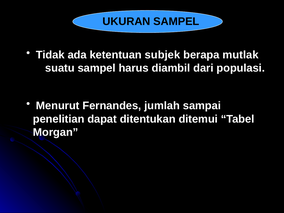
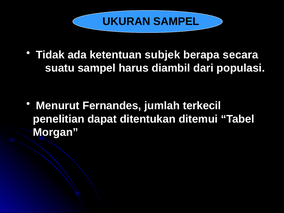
mutlak: mutlak -> secara
sampai: sampai -> terkecil
